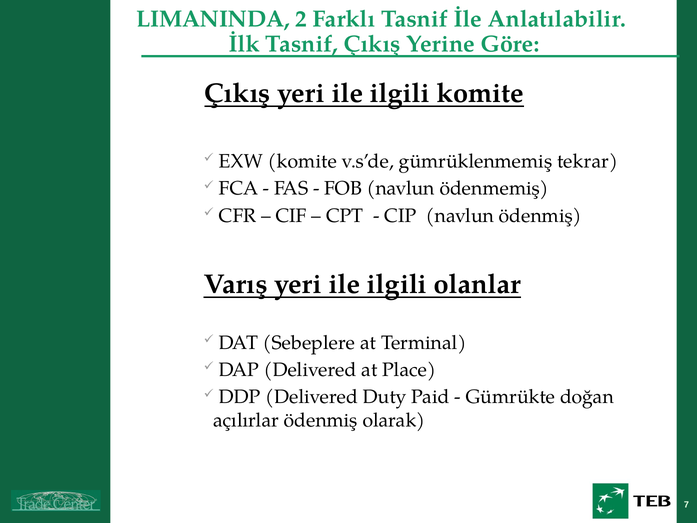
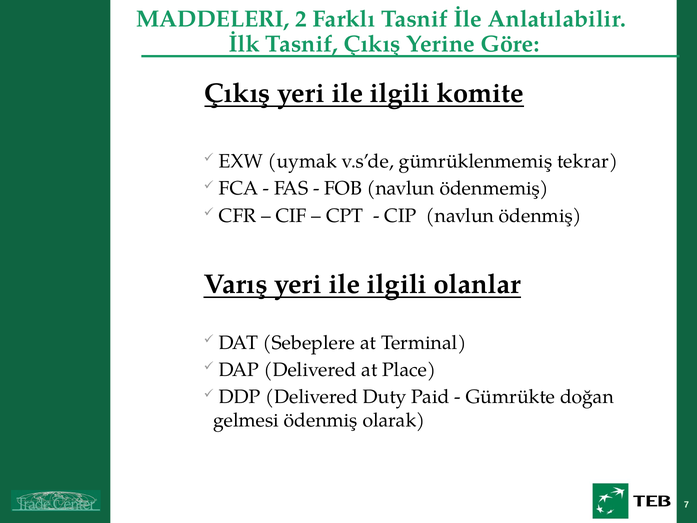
LIMANINDA: LIMANINDA -> MADDELERI
EXW komite: komite -> uymak
açılırlar: açılırlar -> gelmesi
